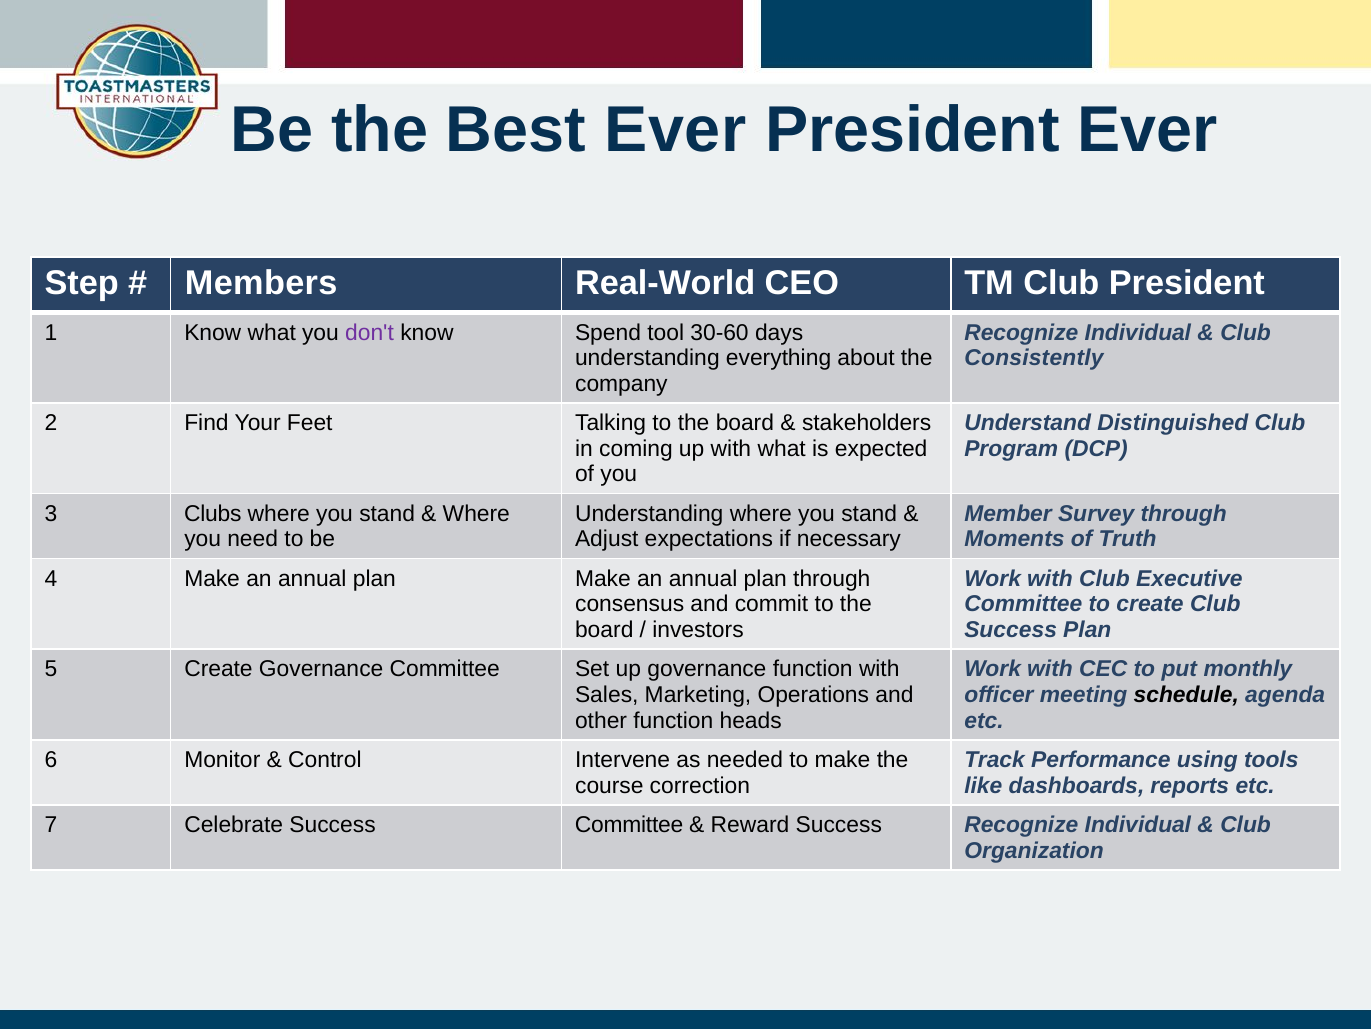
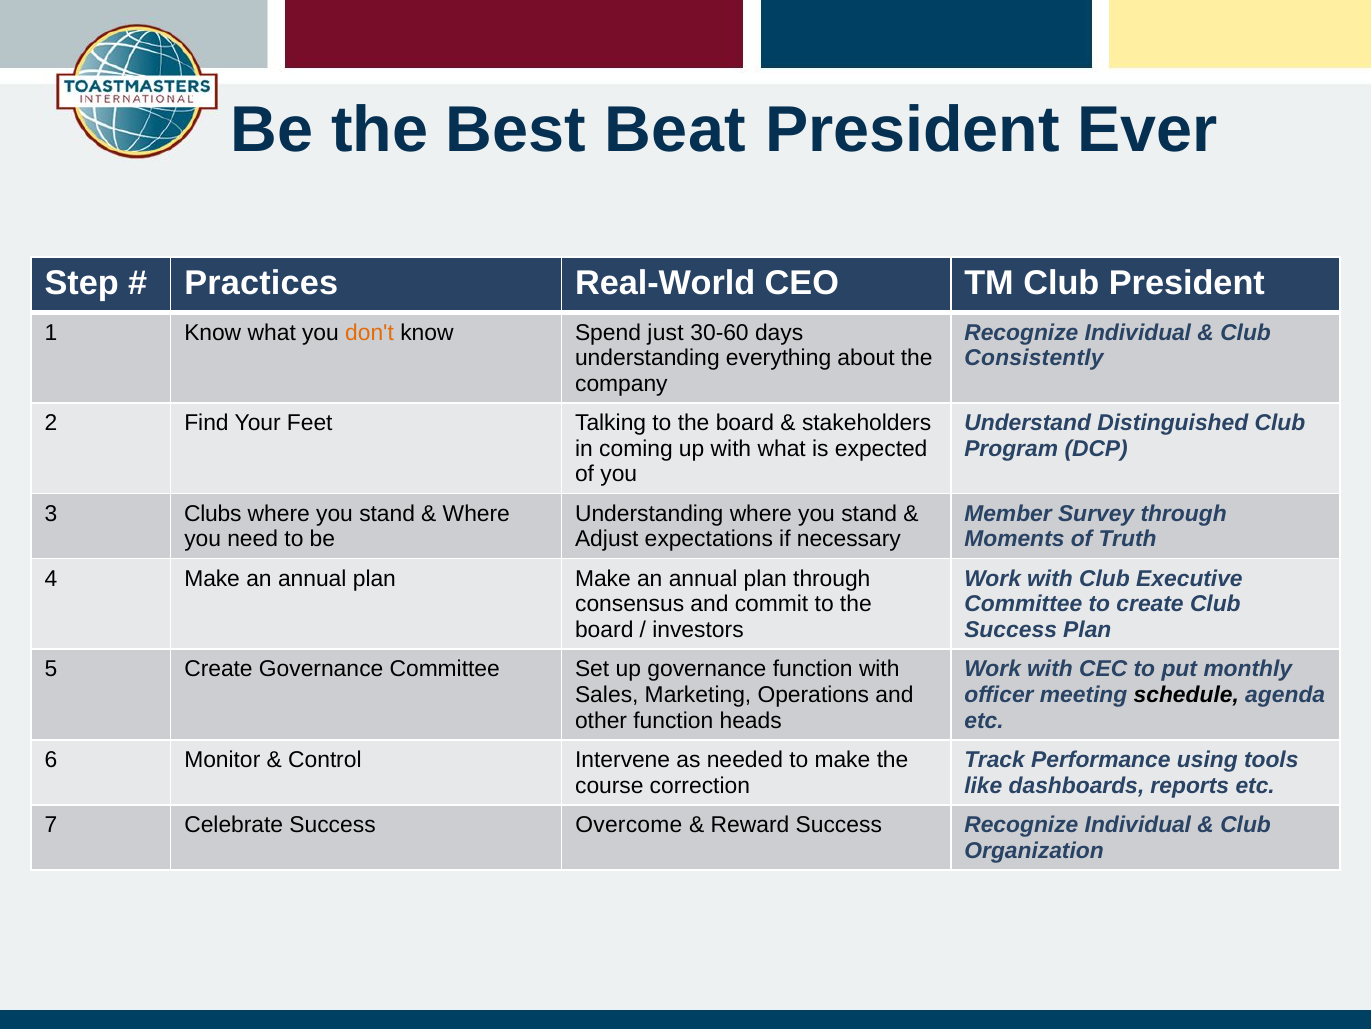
Best Ever: Ever -> Beat
Members: Members -> Practices
don't colour: purple -> orange
tool: tool -> just
Success Committee: Committee -> Overcome
